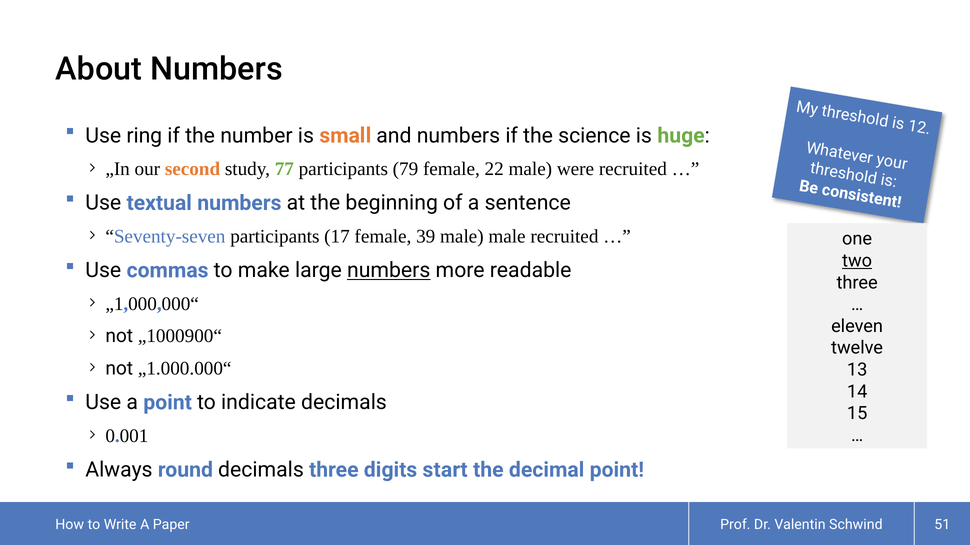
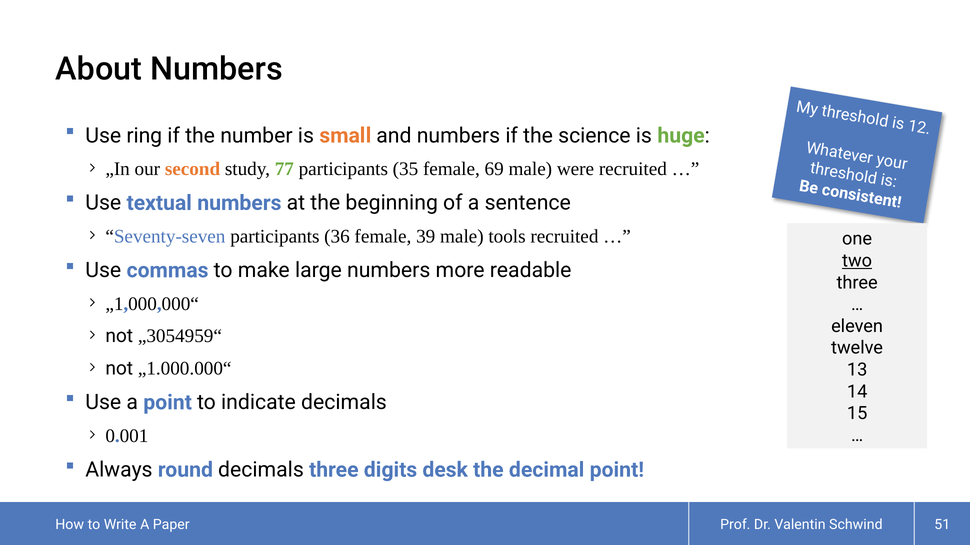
79: 79 -> 35
22: 22 -> 69
17: 17 -> 36
male male: male -> tools
numbers at (389, 271) underline: present -> none
„1000900“: „1000900“ -> „3054959“
start: start -> desk
